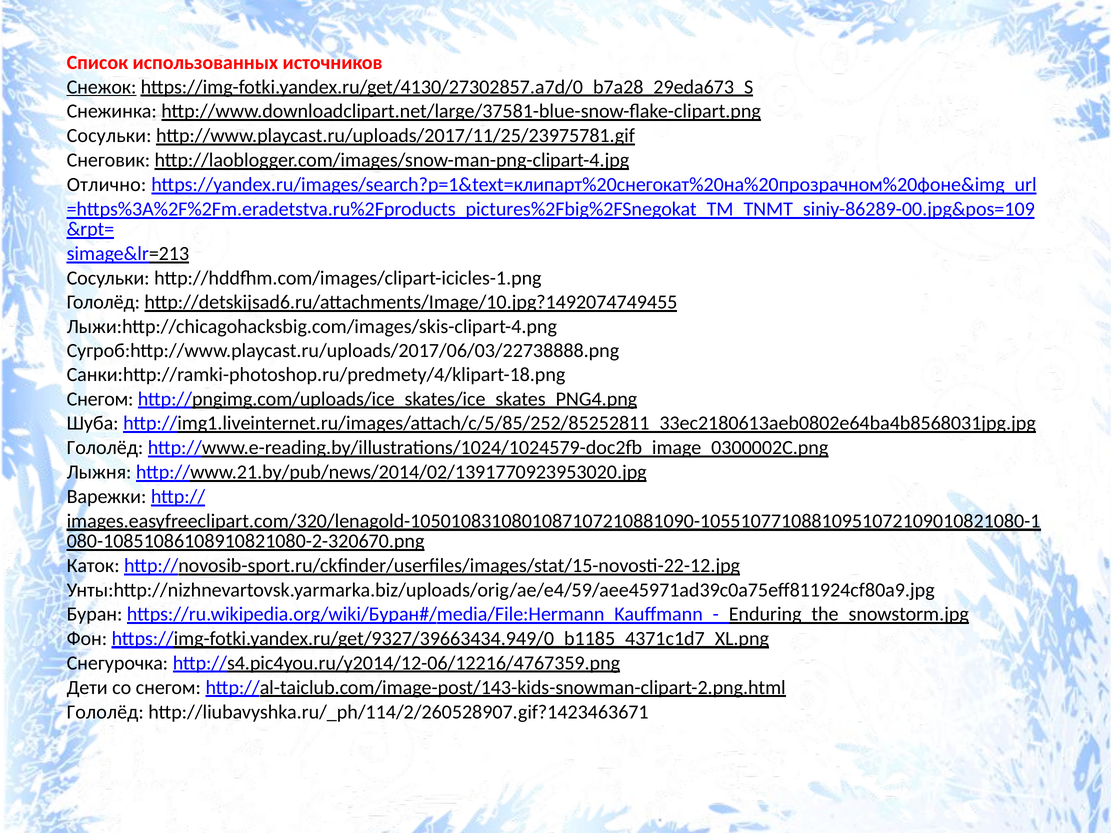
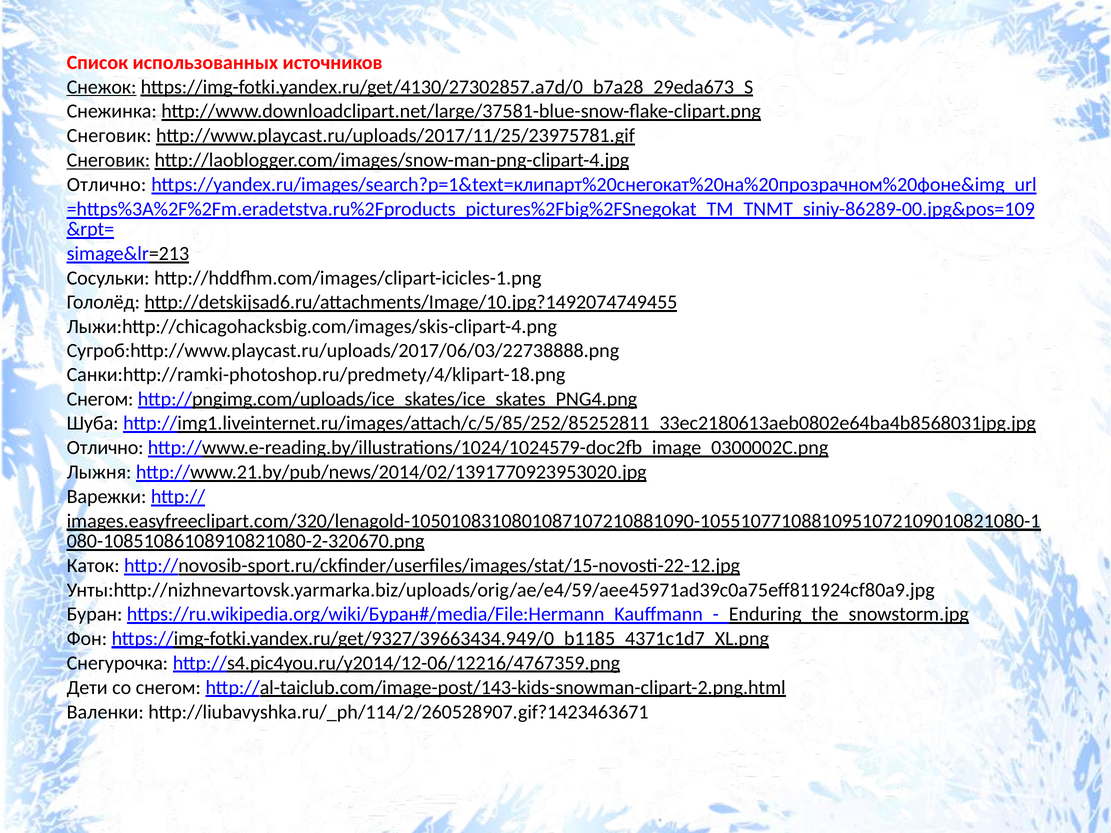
Сосульки at (109, 136): Сосульки -> Снеговик
Снеговик at (108, 160) underline: none -> present
Гололёд at (105, 448): Гололёд -> Отлично
Гололёд at (105, 712): Гололёд -> Валенки
